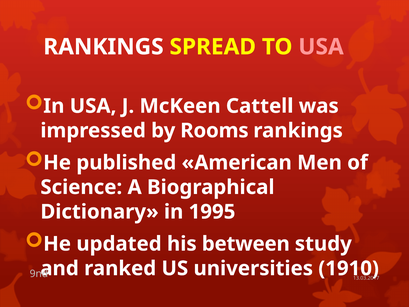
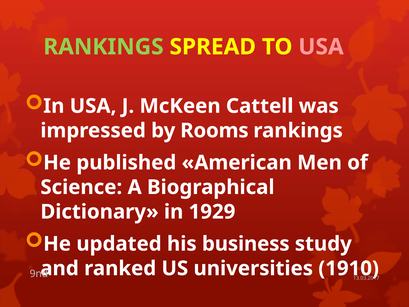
RANKINGS at (103, 47) colour: white -> light green
1995: 1995 -> 1929
between: between -> business
